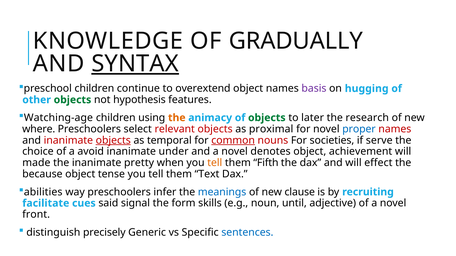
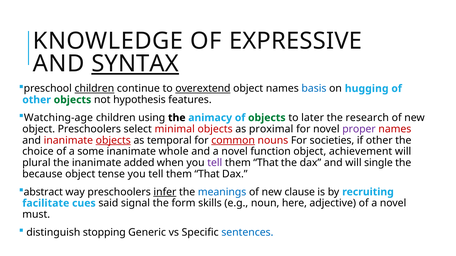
GRADUALLY: GRADUALLY -> EXPRESSIVE
children at (94, 89) underline: none -> present
overextend underline: none -> present
basis colour: purple -> blue
the at (177, 118) colour: orange -> black
where at (39, 129): where -> object
relevant: relevant -> minimal
proper colour: blue -> purple
if serve: serve -> other
avoid: avoid -> some
under: under -> whole
denotes: denotes -> function
made: made -> plural
pretty: pretty -> added
tell at (215, 163) colour: orange -> purple
Fifth at (266, 163): Fifth -> That
effect: effect -> single
Text at (207, 174): Text -> That
abilities: abilities -> abstract
infer underline: none -> present
until: until -> here
front: front -> must
precisely: precisely -> stopping
